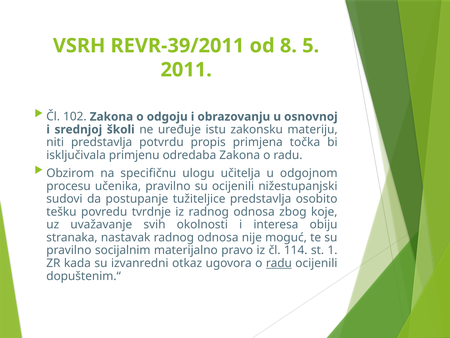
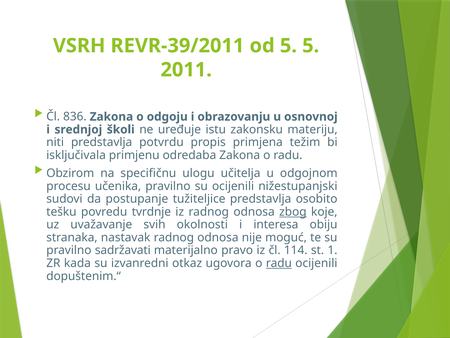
od 8: 8 -> 5
102: 102 -> 836
točka: točka -> težim
zbog underline: none -> present
socijalnim: socijalnim -> sadržavati
